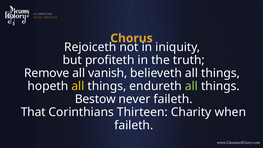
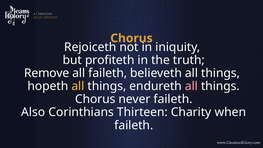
all vanish: vanish -> faileth
all at (191, 86) colour: light green -> pink
Bestow at (95, 99): Bestow -> Chorus
That: That -> Also
